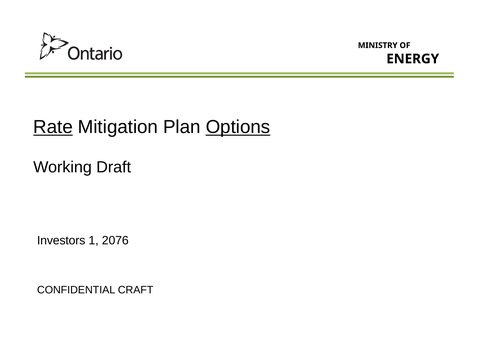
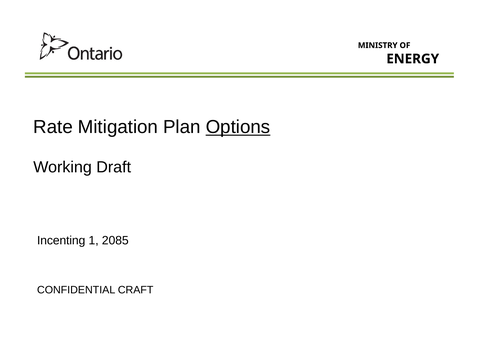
Rate underline: present -> none
Investors: Investors -> Incenting
2076: 2076 -> 2085
